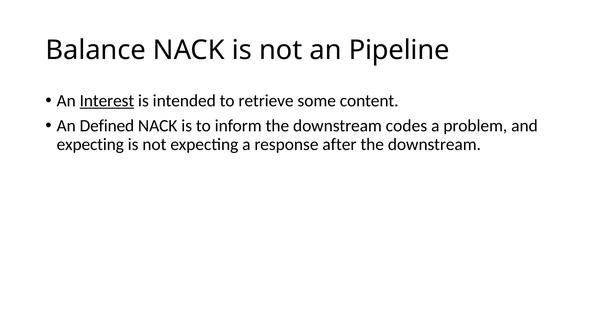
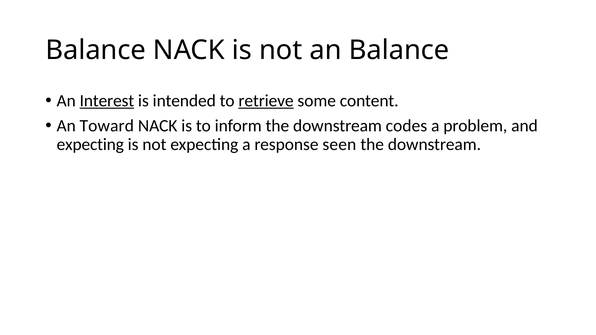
an Pipeline: Pipeline -> Balance
retrieve underline: none -> present
Defined: Defined -> Toward
after: after -> seen
